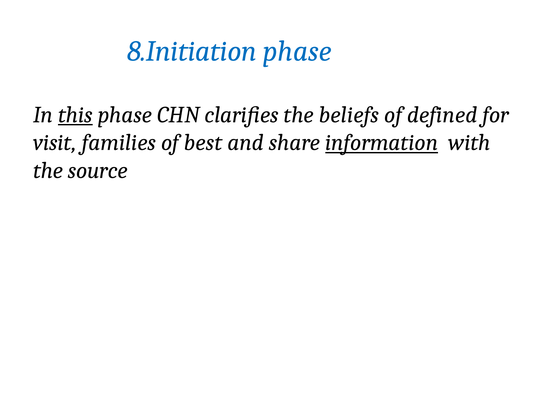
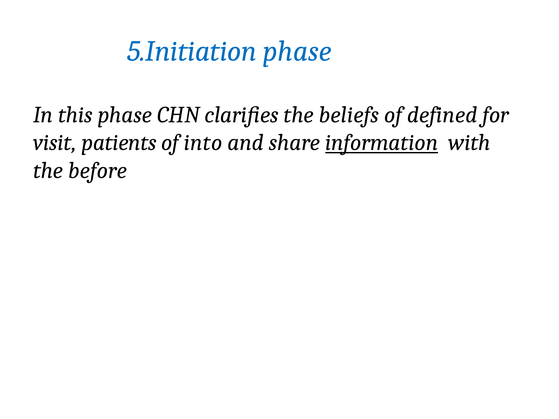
8.Initiation: 8.Initiation -> 5.Initiation
this underline: present -> none
families: families -> patients
best: best -> into
source: source -> before
